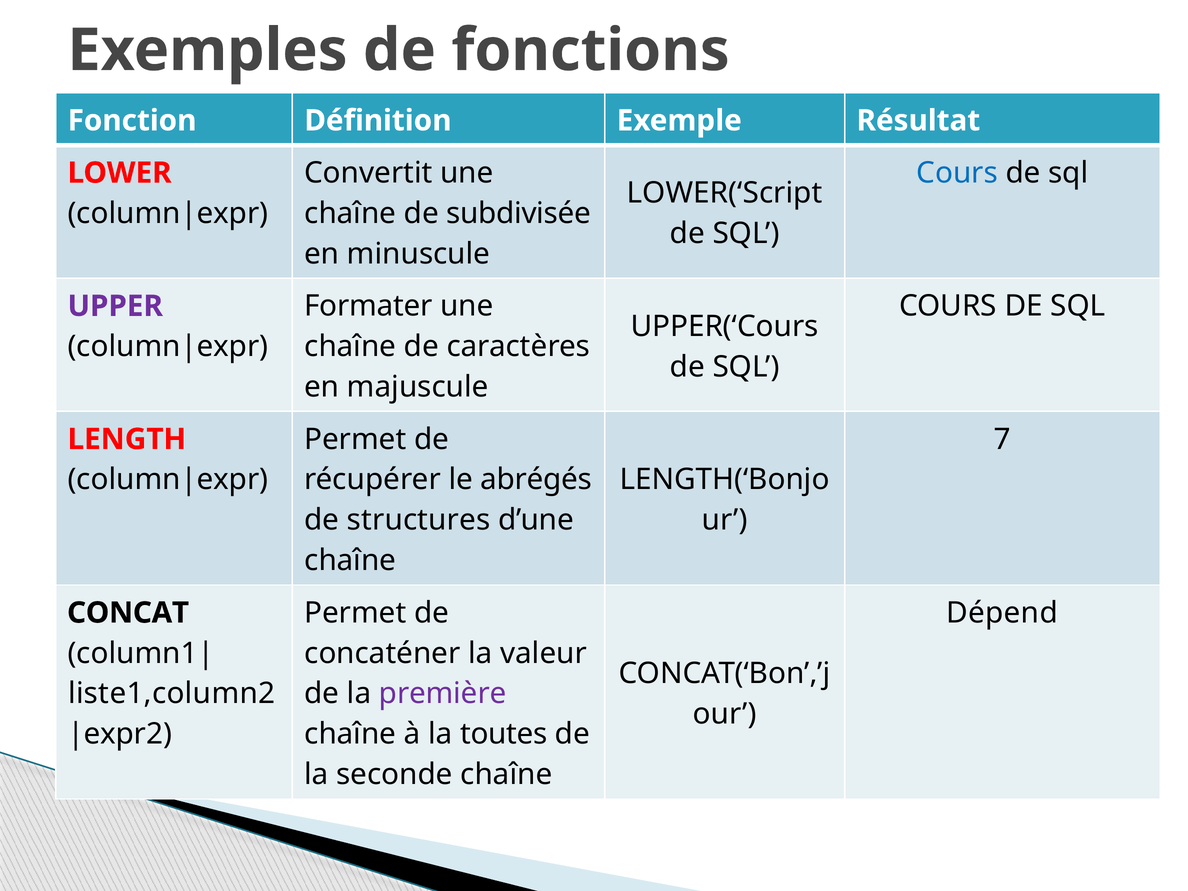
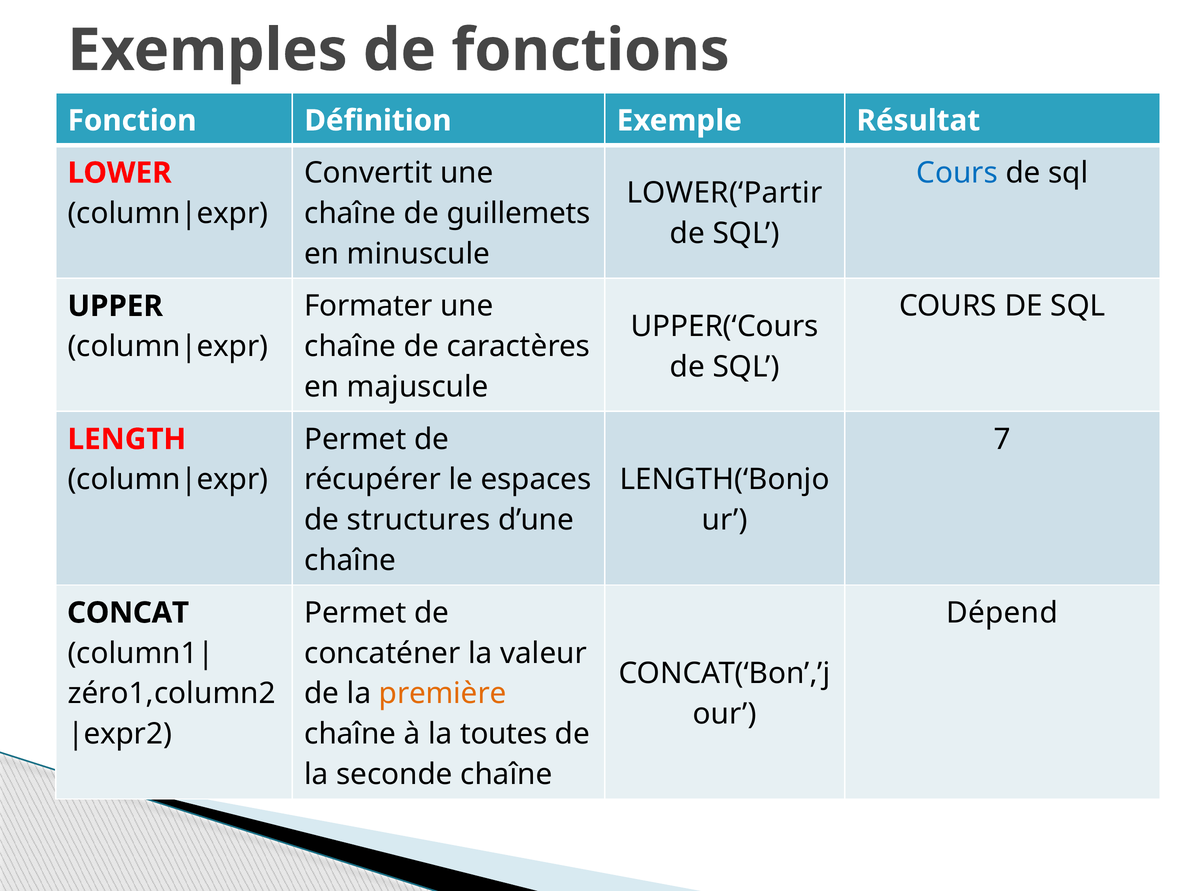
LOWER(‘Script: LOWER(‘Script -> LOWER(‘Partir
subdivisée: subdivisée -> guillemets
UPPER colour: purple -> black
abrégés: abrégés -> espaces
liste1,column2: liste1,column2 -> zéro1,column2
première colour: purple -> orange
